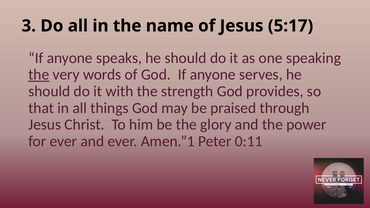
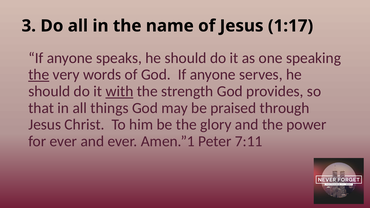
5:17: 5:17 -> 1:17
with underline: none -> present
0:11: 0:11 -> 7:11
